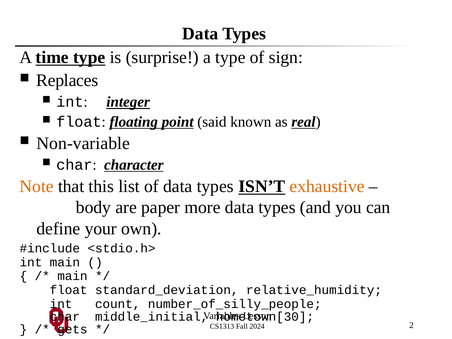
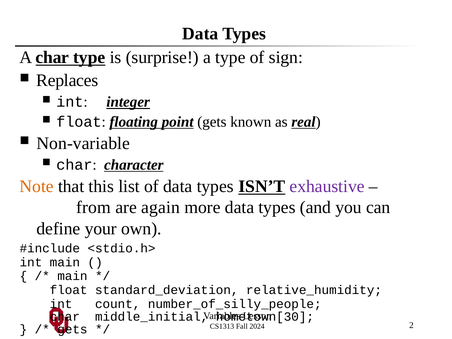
A time: time -> char
point said: said -> gets
exhaustive colour: orange -> purple
body: body -> from
paper: paper -> again
